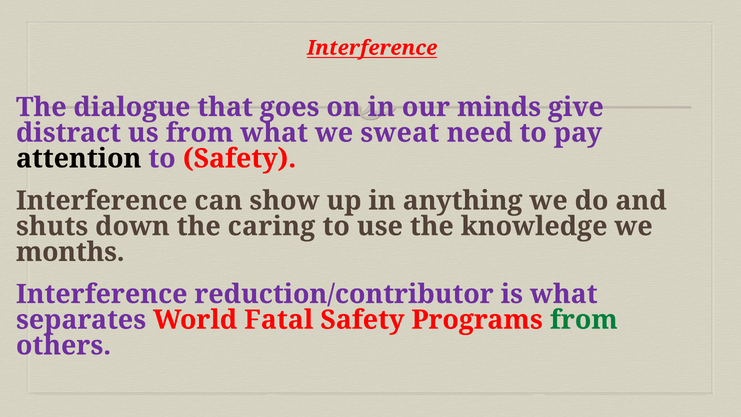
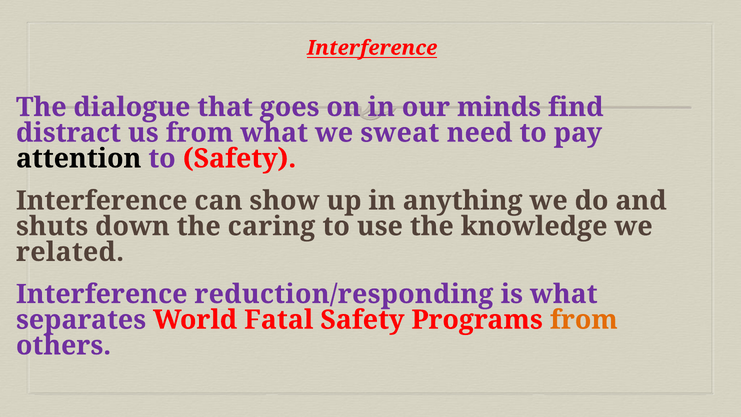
give: give -> find
months: months -> related
reduction/contributor: reduction/contributor -> reduction/responding
from at (584, 320) colour: green -> orange
